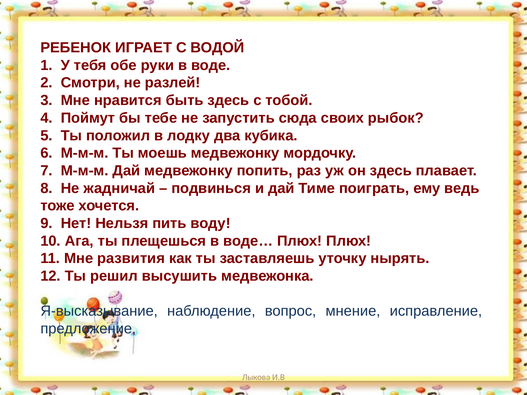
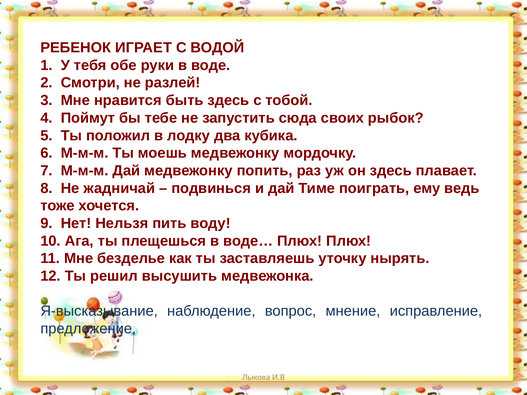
развития: развития -> безделье
